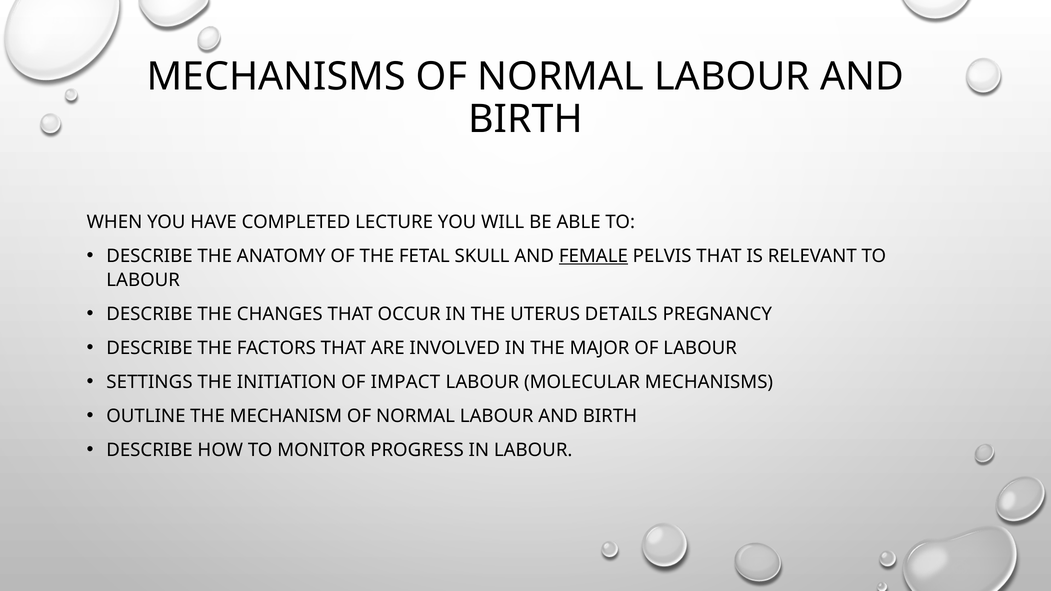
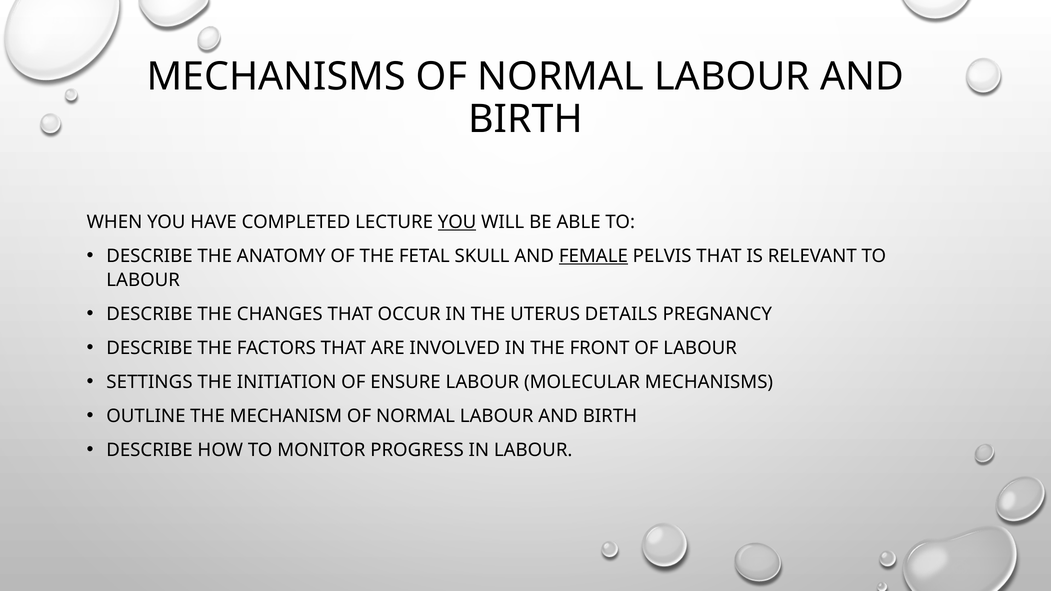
YOU at (457, 222) underline: none -> present
MAJOR: MAJOR -> FRONT
IMPACT: IMPACT -> ENSURE
